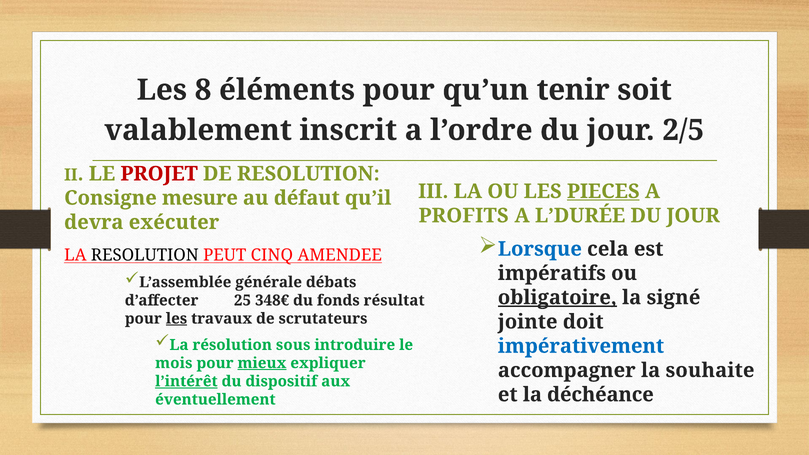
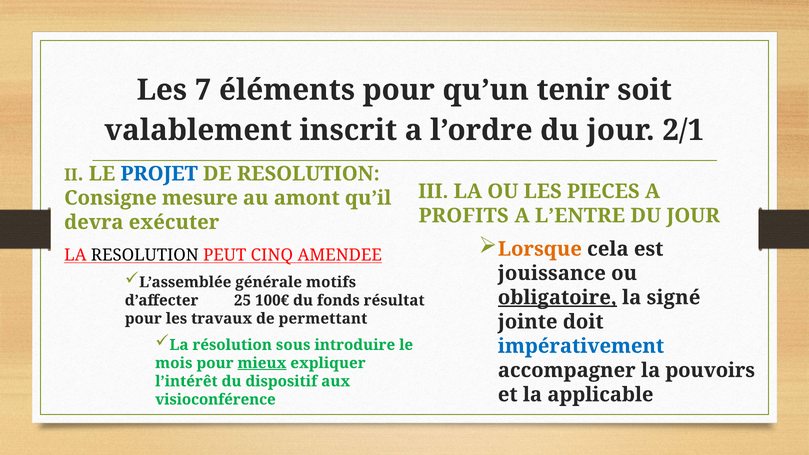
8: 8 -> 7
2/5: 2/5 -> 2/1
PROJET colour: red -> blue
PIECES underline: present -> none
défaut: défaut -> amont
L’DURÉE: L’DURÉE -> L’ENTRE
Lorsque colour: blue -> orange
impératifs: impératifs -> jouissance
débats: débats -> motifs
348€: 348€ -> 100€
les at (176, 319) underline: present -> none
scrutateurs: scrutateurs -> permettant
souhaite: souhaite -> pouvoirs
l’intérêt underline: present -> none
déchéance: déchéance -> applicable
éventuellement: éventuellement -> visioconférence
